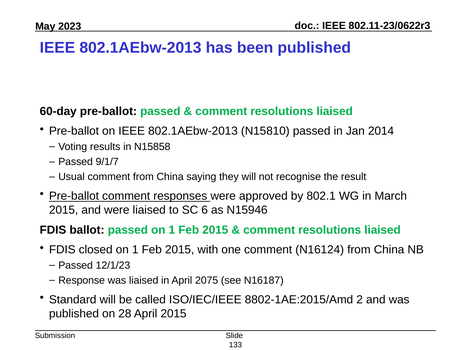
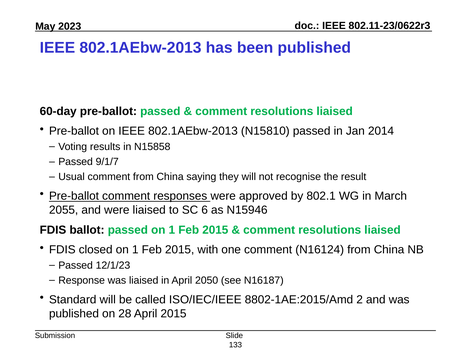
2015 at (64, 210): 2015 -> 2055
2075: 2075 -> 2050
